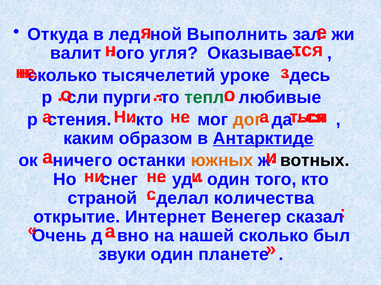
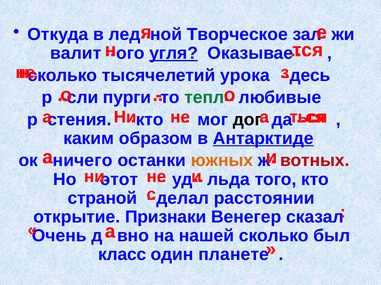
Выполнить: Выполнить -> Творческое
угля underline: none -> present
уроке: уроке -> урока
дог colour: orange -> black
вотных colour: black -> red
снег: снег -> этот
уд один: один -> льда
количества: количества -> расстоянии
Интернет: Интернет -> Признаки
звуки: звуки -> класс
